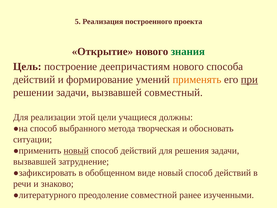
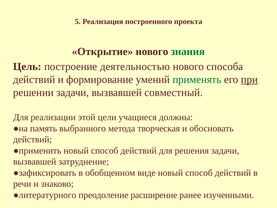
деепричастиям: деепричастиям -> деятельностью
применять colour: orange -> green
●на способ: способ -> память
ситуации at (33, 139): ситуации -> действий
новый at (76, 150) underline: present -> none
совместной: совместной -> расширение
